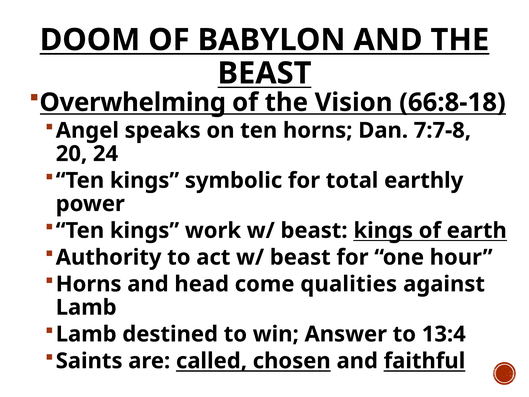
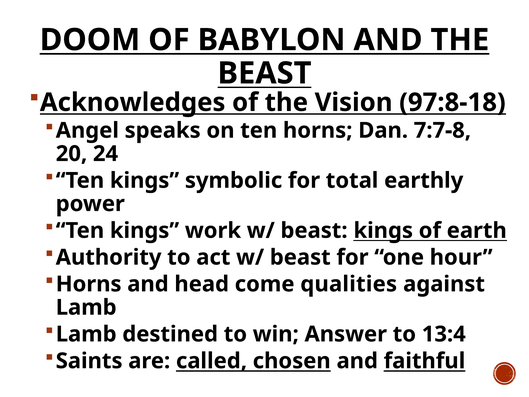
Overwhelming: Overwhelming -> Acknowledges
66:8-18: 66:8-18 -> 97:8-18
